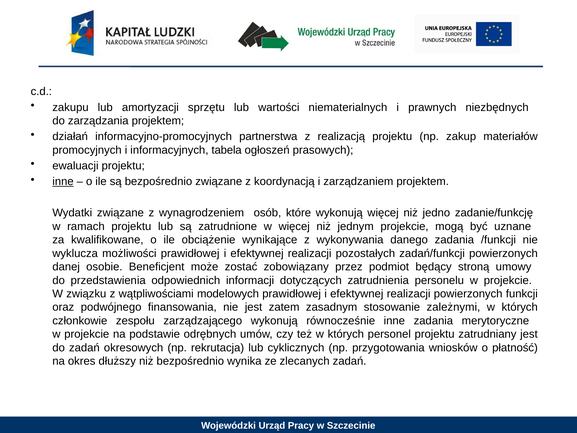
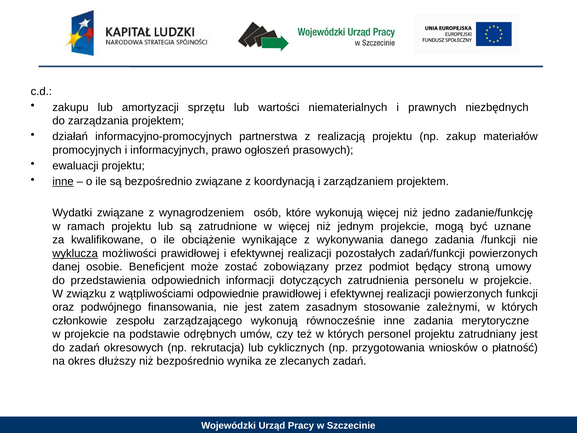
tabela: tabela -> prawo
wyklucza underline: none -> present
modelowych: modelowych -> odpowiednie
